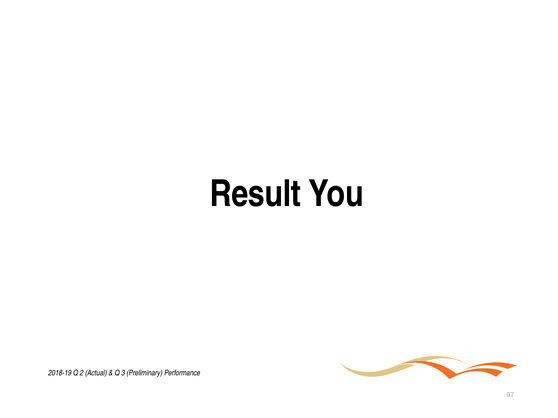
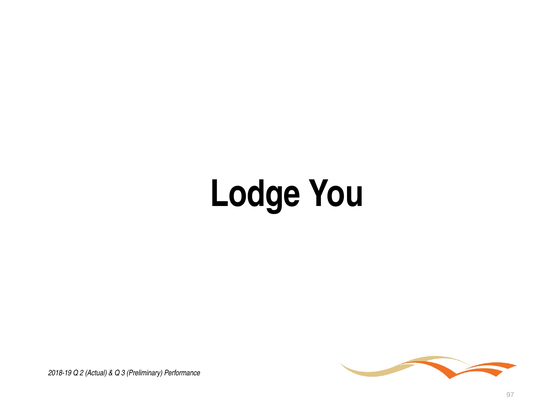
Result: Result -> Lodge
